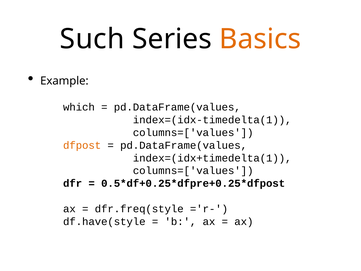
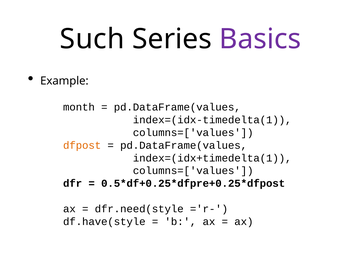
Basics colour: orange -> purple
which: which -> month
dfr.freq(style: dfr.freq(style -> dfr.need(style
